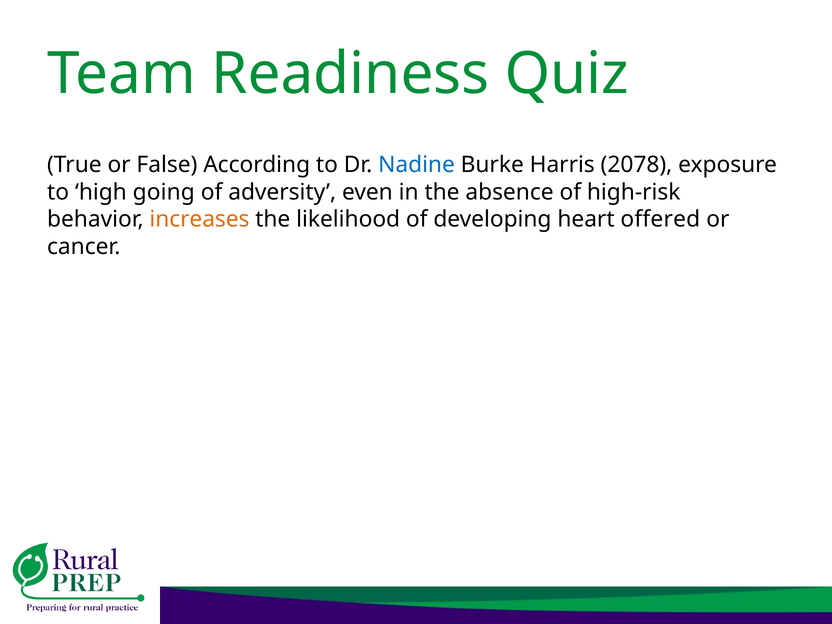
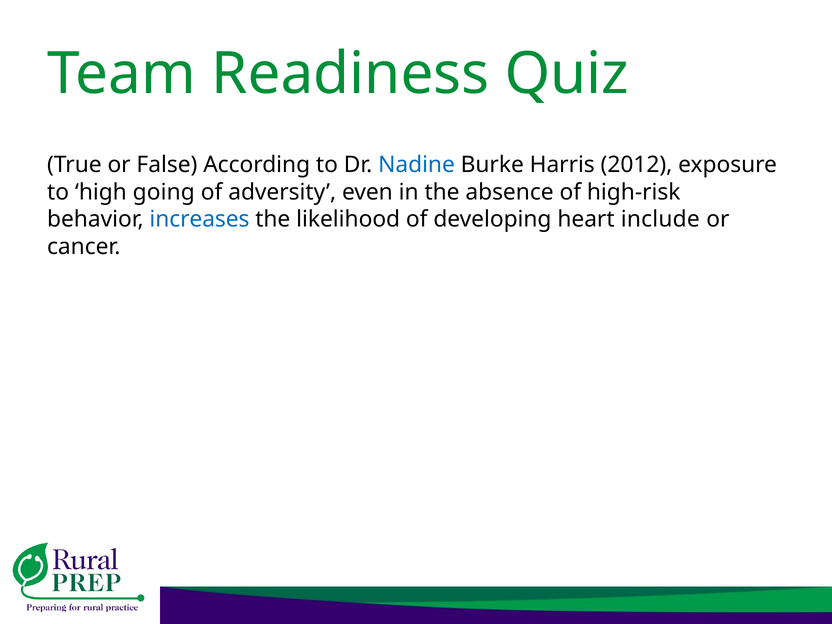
2078: 2078 -> 2012
increases colour: orange -> blue
offered: offered -> include
